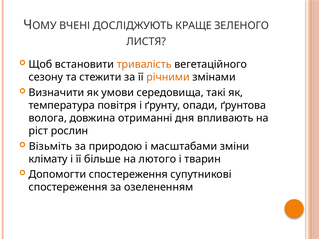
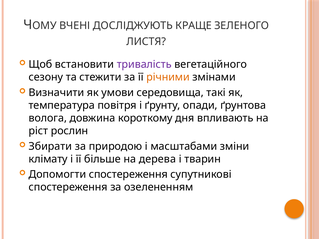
тривалість colour: orange -> purple
отриманні: отриманні -> короткому
Візьміть: Візьміть -> Збирати
лютого: лютого -> дерева
